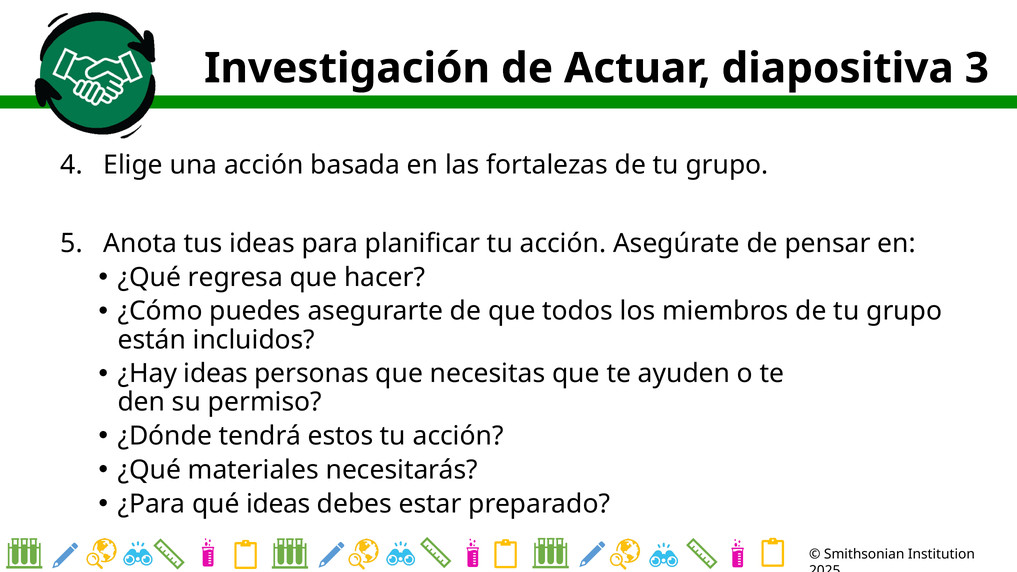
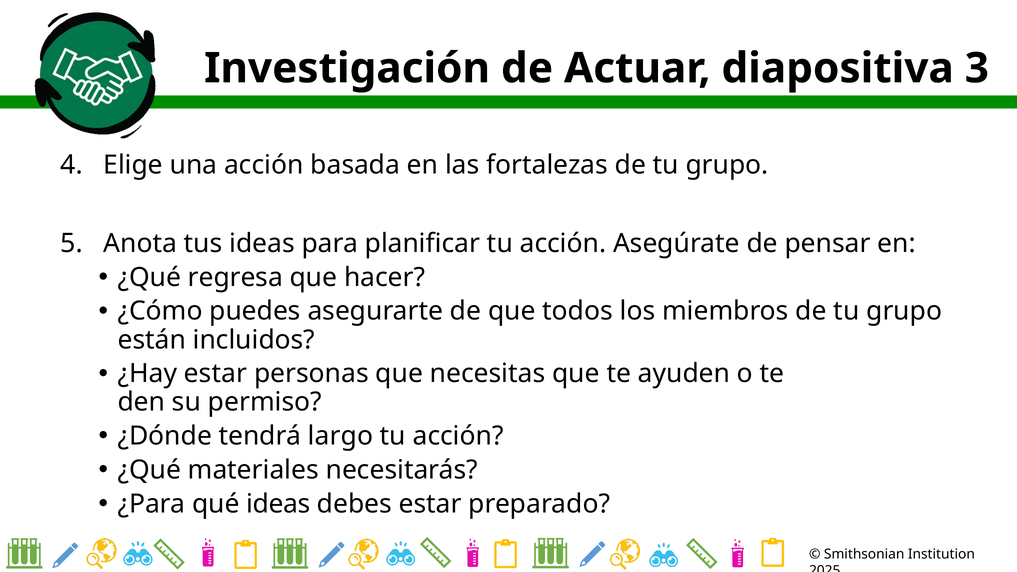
¿Hay ideas: ideas -> estar
estos: estos -> largo
